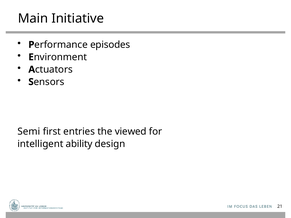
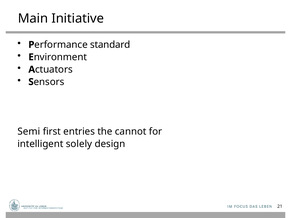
episodes: episodes -> standard
viewed: viewed -> cannot
ability: ability -> solely
